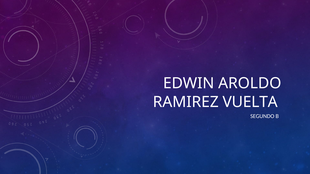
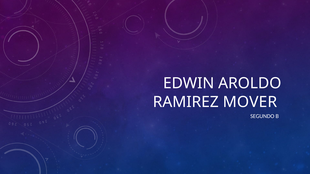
VUELTA: VUELTA -> MOVER
